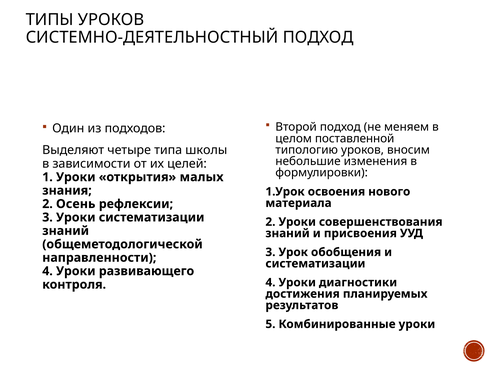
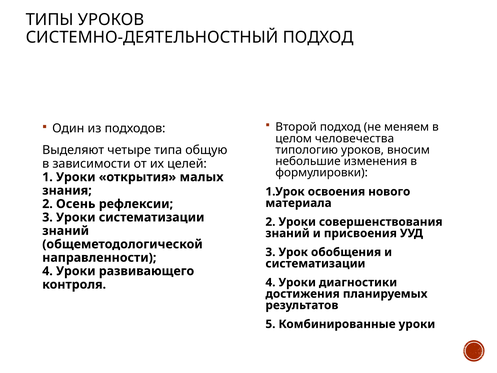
поставленной: поставленной -> человечества
школы: школы -> общую
